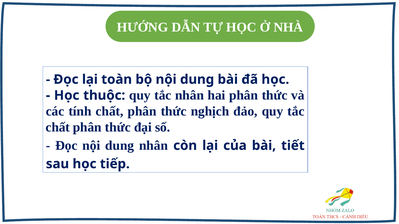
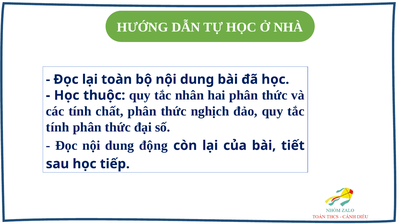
chất at (58, 127): chất -> tính
dung nhân: nhân -> động
